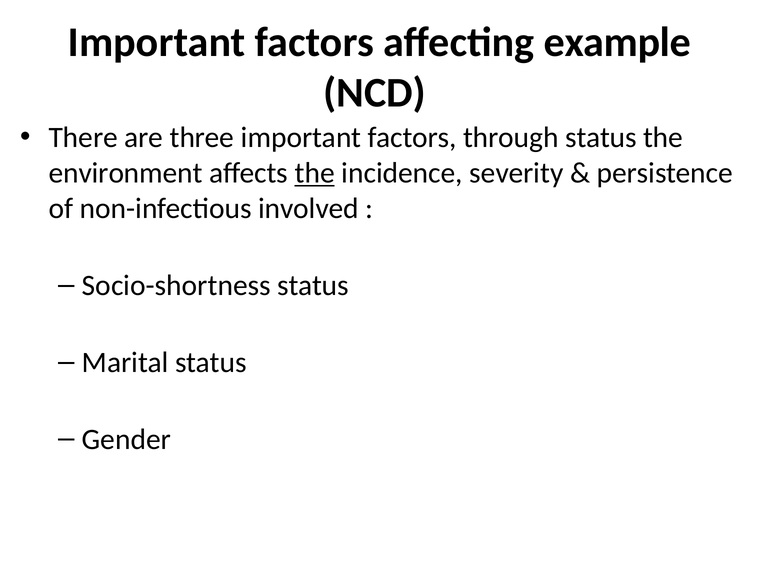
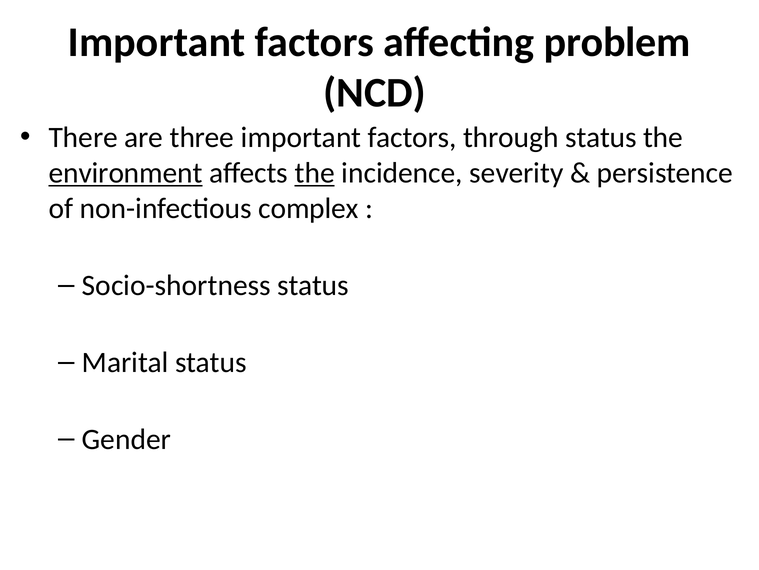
example: example -> problem
environment underline: none -> present
involved: involved -> complex
